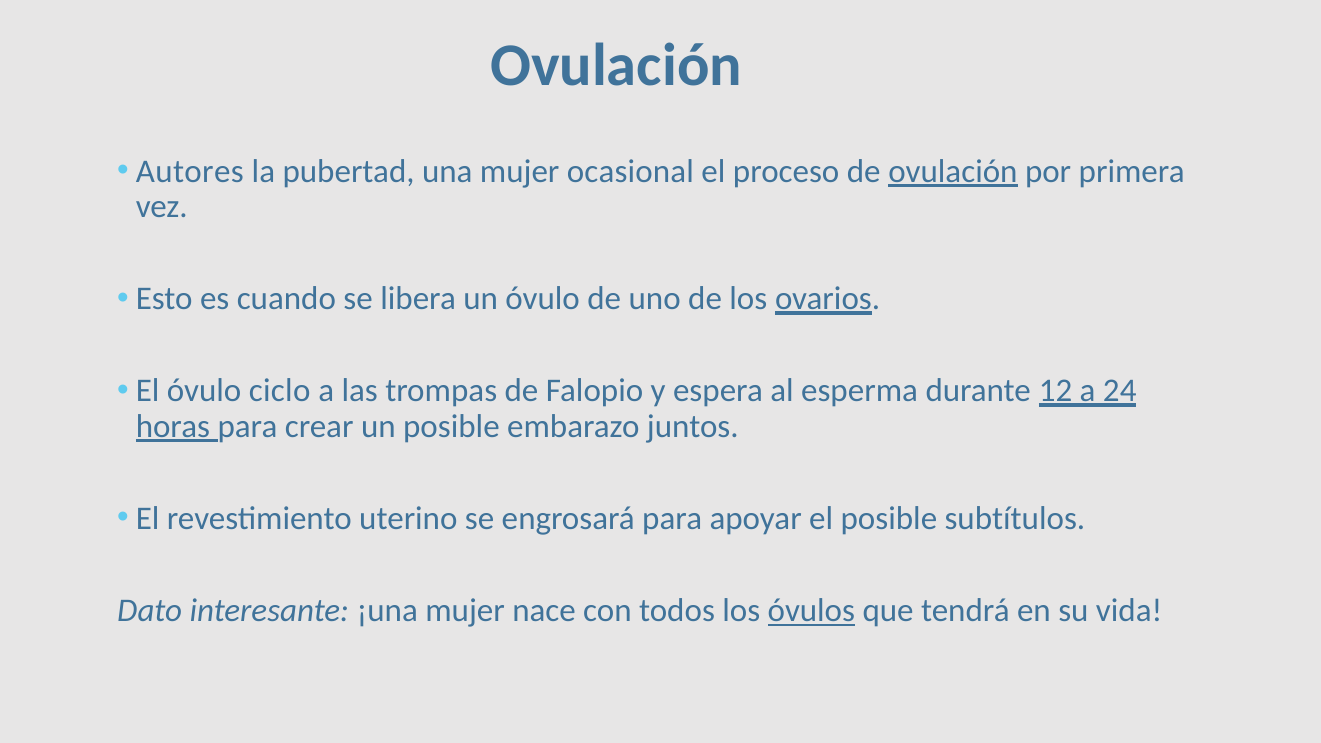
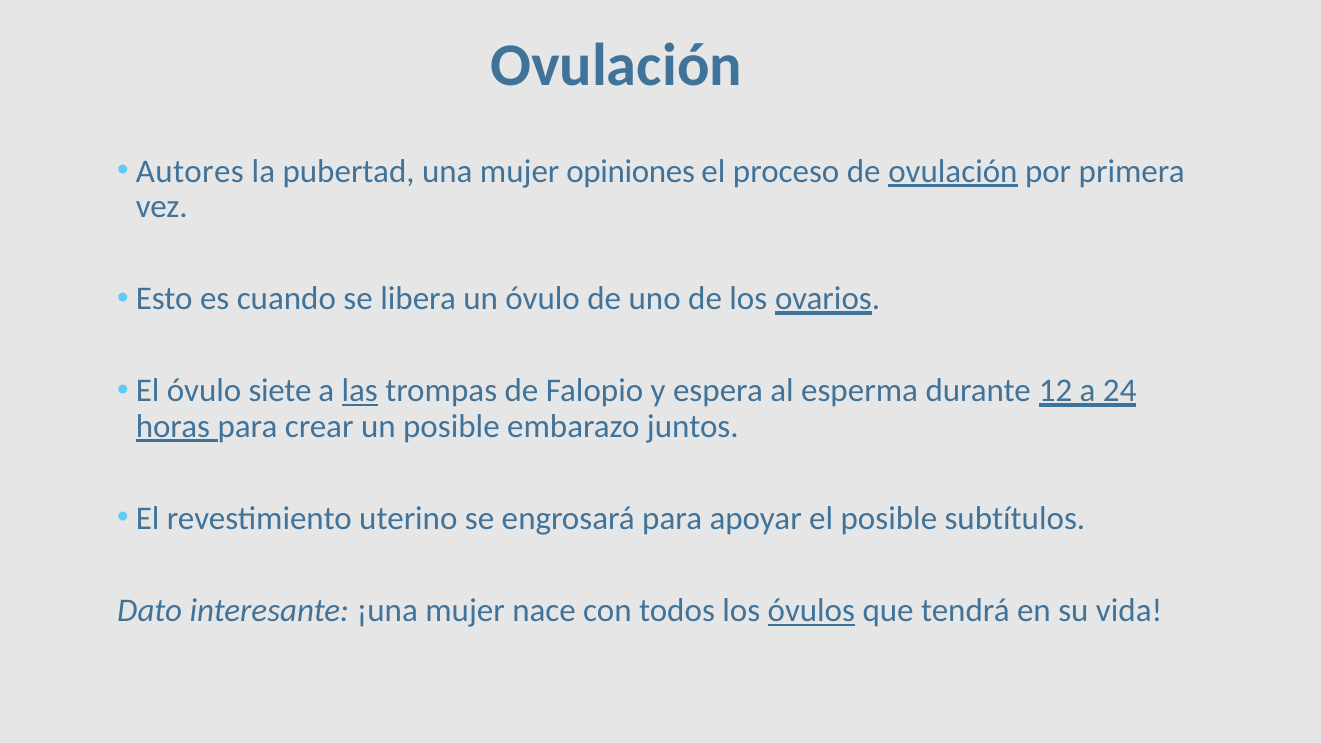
ocasional: ocasional -> opiniones
ciclo: ciclo -> siete
las underline: none -> present
